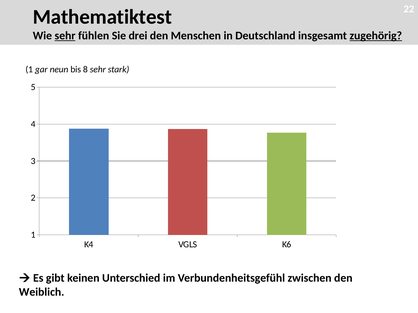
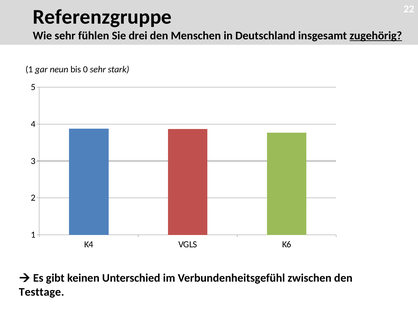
Mathematiktest: Mathematiktest -> Referenzgruppe
sehr at (65, 36) underline: present -> none
8: 8 -> 0
Weiblich: Weiblich -> Testtage
